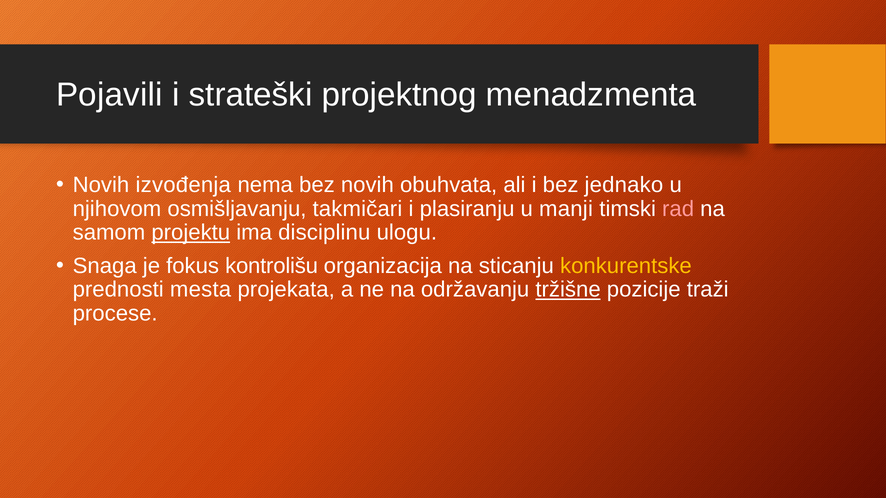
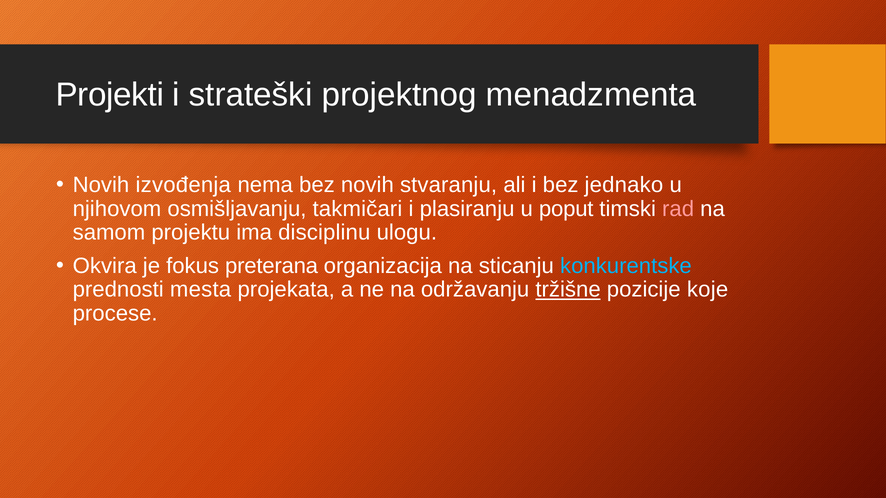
Pojavili: Pojavili -> Projekti
obuhvata: obuhvata -> stvaranju
manji: manji -> poput
projektu underline: present -> none
Snaga: Snaga -> Okvira
kontrolišu: kontrolišu -> preterana
konkurentske colour: yellow -> light blue
traži: traži -> koje
